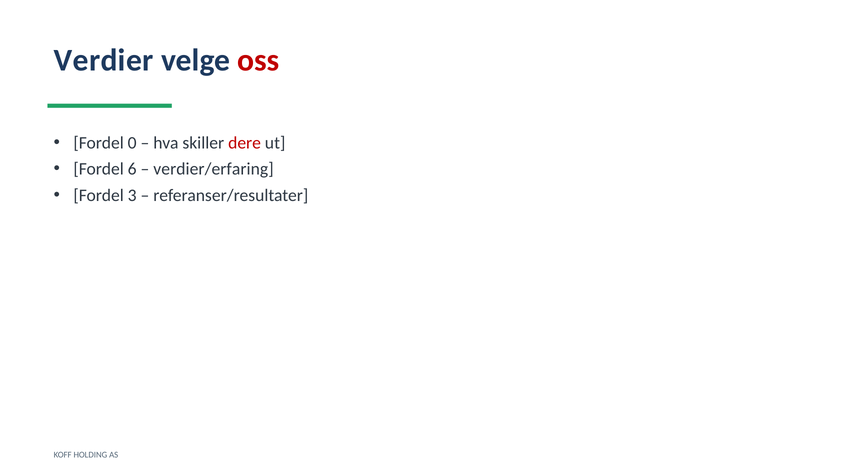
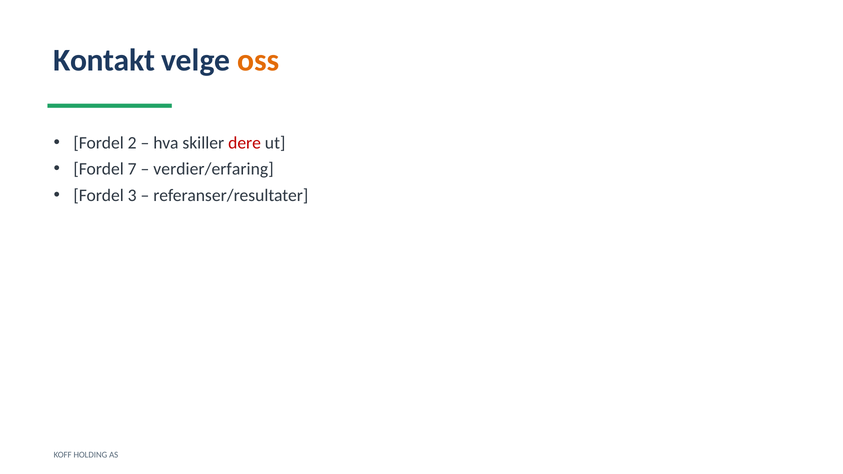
Verdier: Verdier -> Kontakt
oss colour: red -> orange
0: 0 -> 2
6: 6 -> 7
